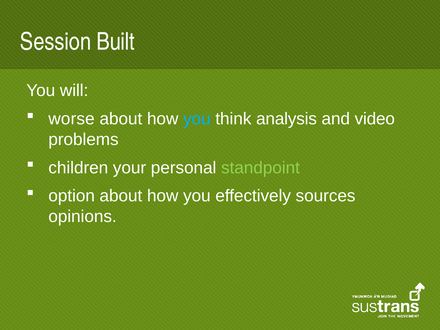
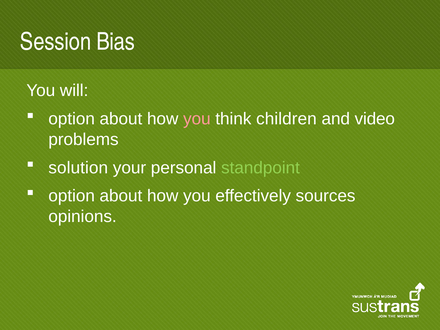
Built: Built -> Bias
worse at (72, 119): worse -> option
you at (197, 119) colour: light blue -> pink
analysis: analysis -> children
children: children -> solution
